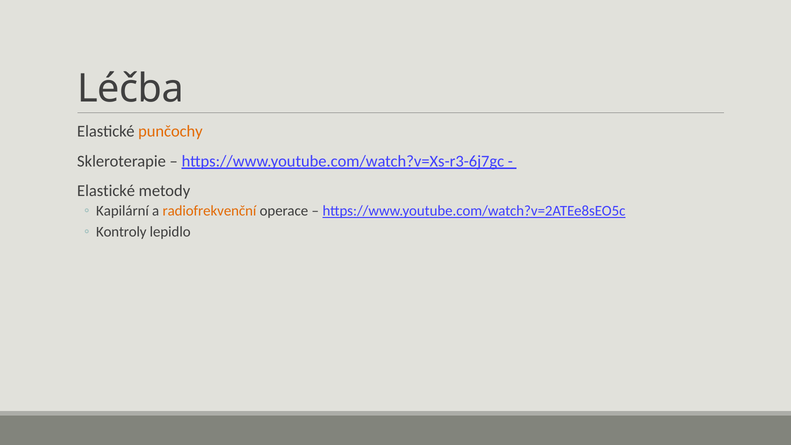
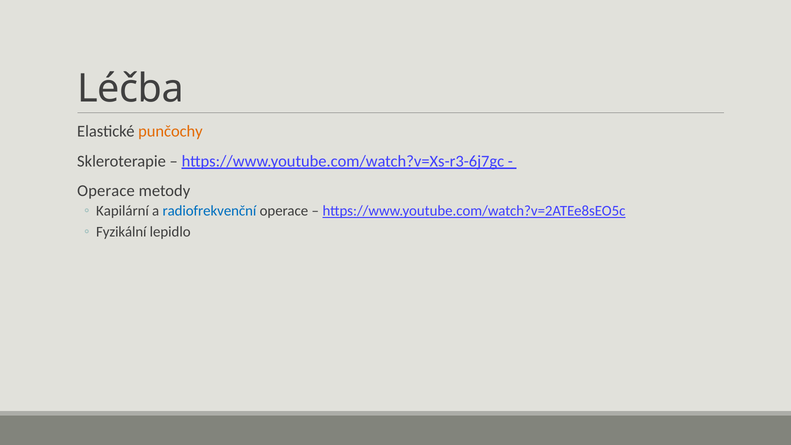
Elastické at (106, 191): Elastické -> Operace
radiofrekvenční colour: orange -> blue
Kontroly: Kontroly -> Fyzikální
